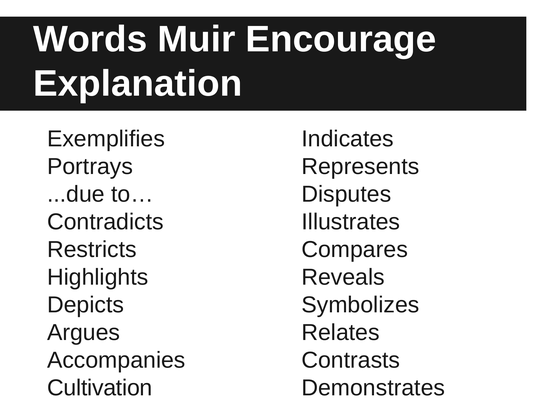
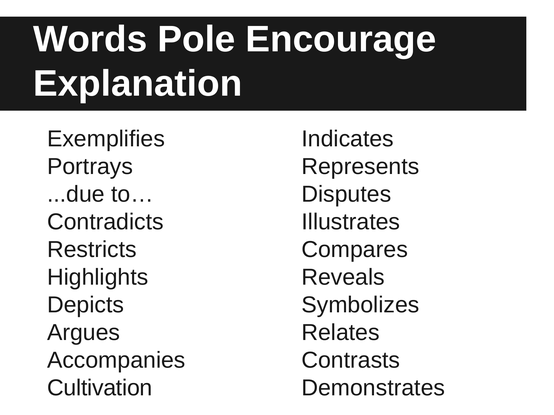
Muir: Muir -> Pole
